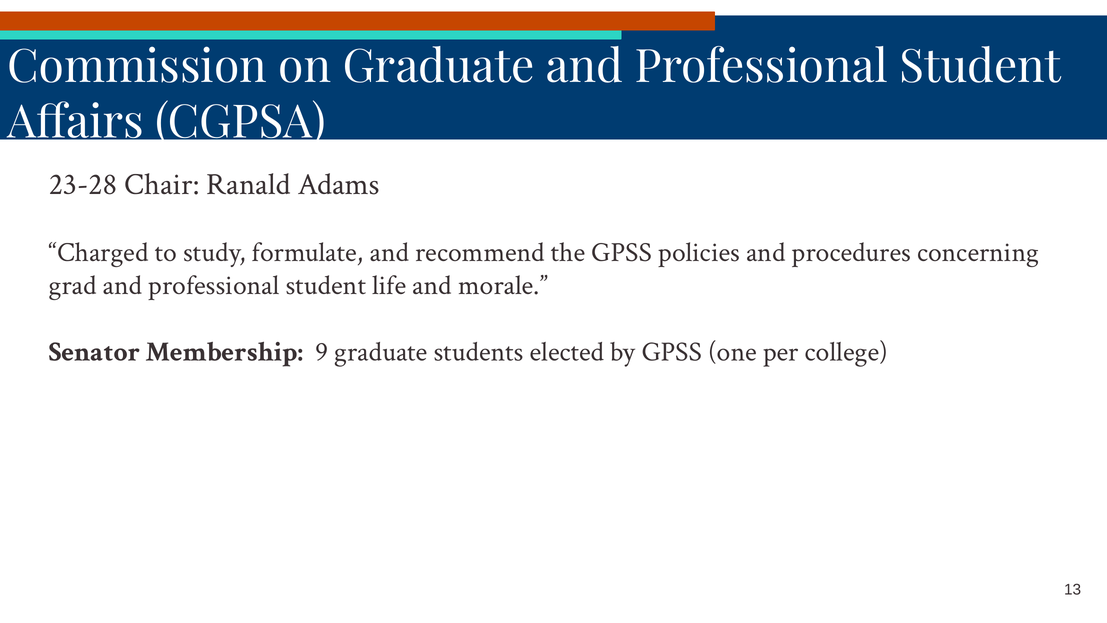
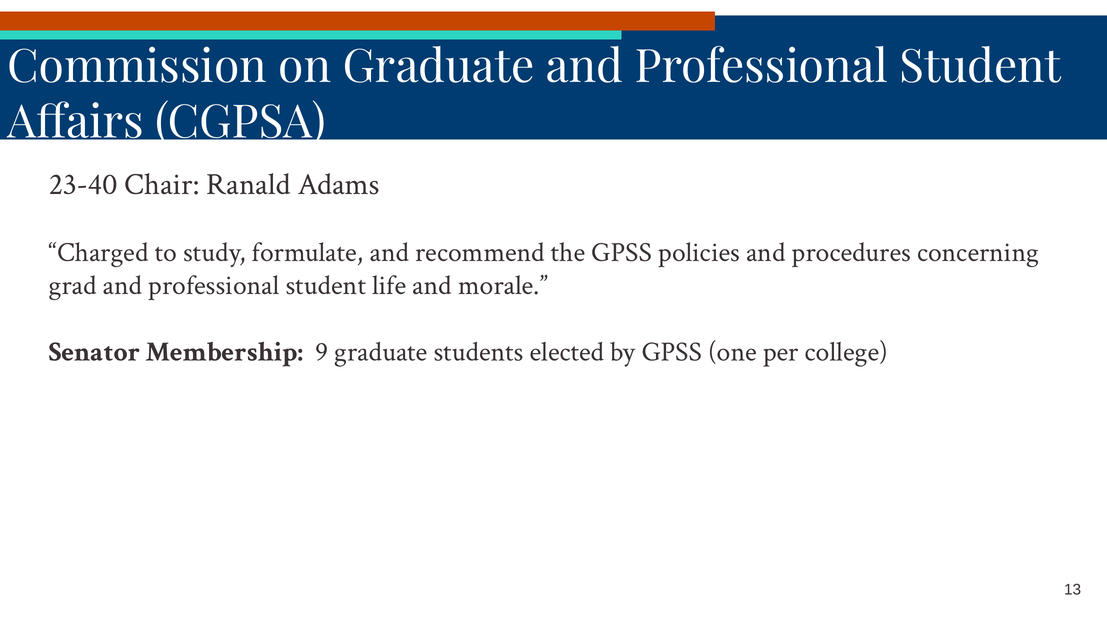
23-28: 23-28 -> 23-40
